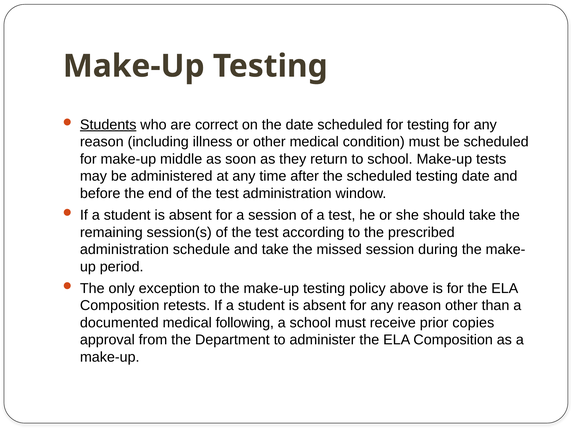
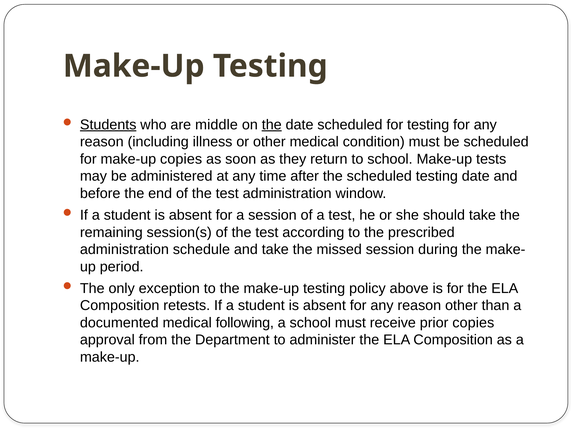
correct: correct -> middle
the at (272, 125) underline: none -> present
make-up middle: middle -> copies
